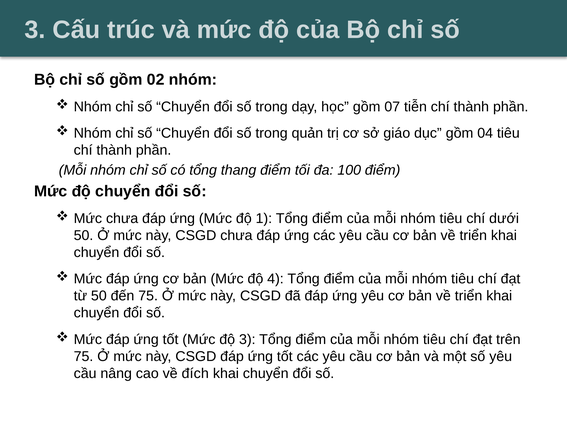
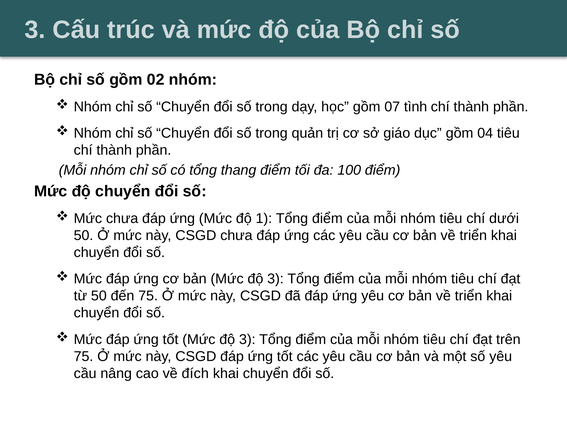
tiễn: tiễn -> tình
bản Mức độ 4: 4 -> 3
